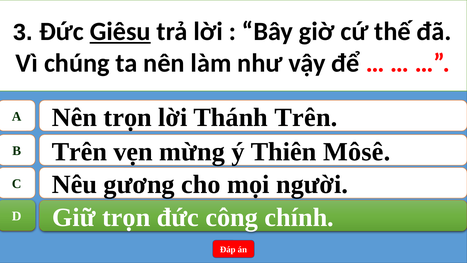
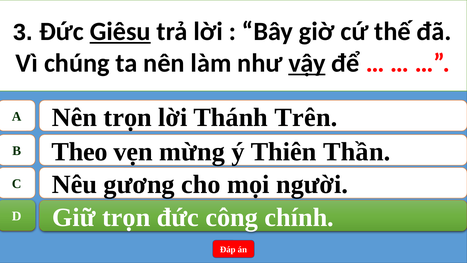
vậy underline: none -> present
B Trên: Trên -> Theo
Môsê: Môsê -> Thần
